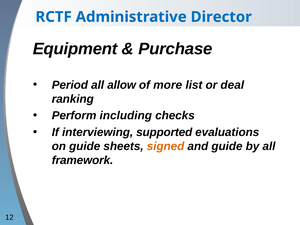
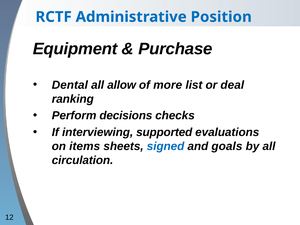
Director: Director -> Position
Period: Period -> Dental
including: including -> decisions
on guide: guide -> items
signed colour: orange -> blue
and guide: guide -> goals
framework: framework -> circulation
